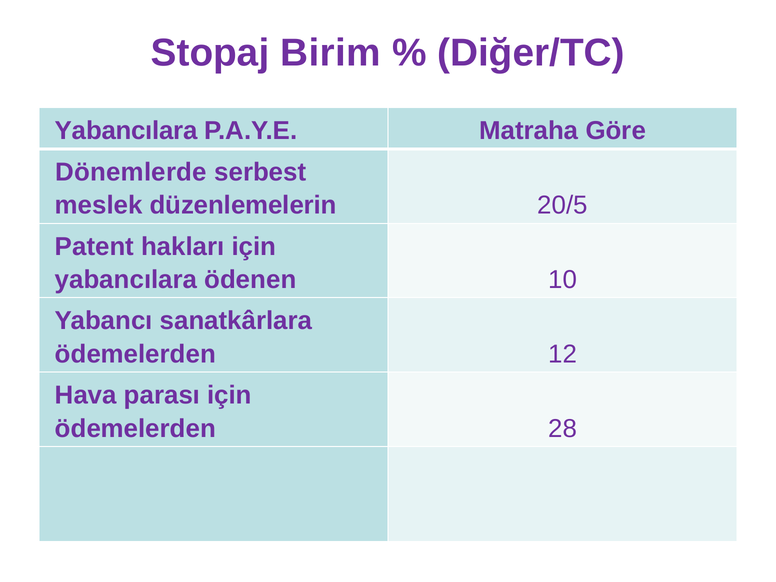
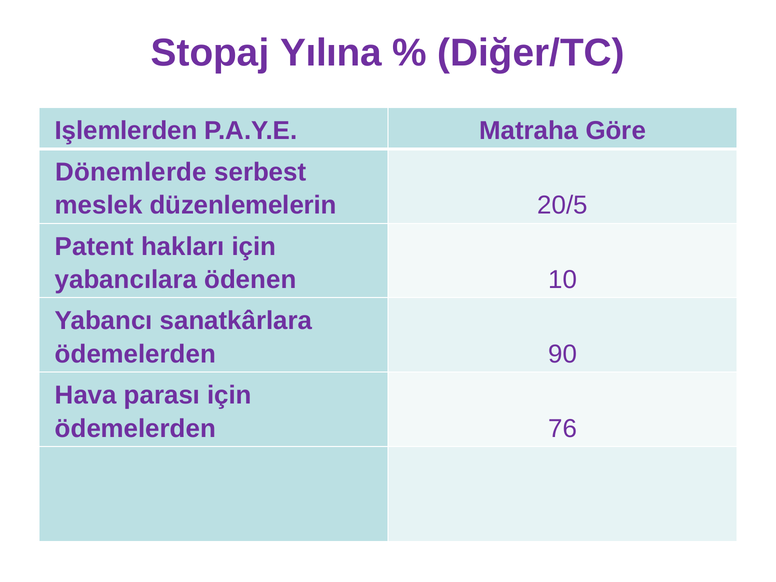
Birim: Birim -> Yılına
Yabancılara at (126, 131): Yabancılara -> Işlemlerden
12: 12 -> 90
28: 28 -> 76
